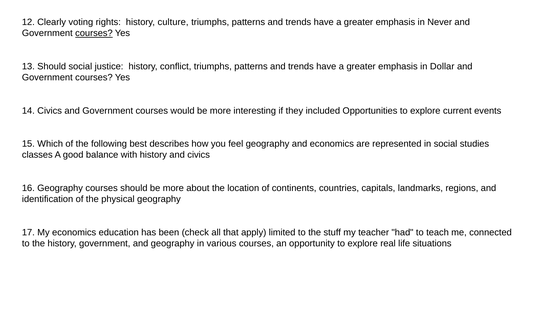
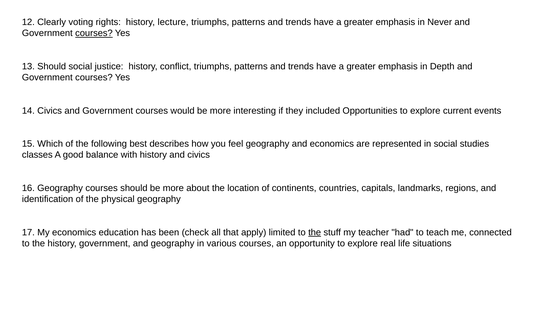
culture: culture -> lecture
Dollar: Dollar -> Depth
the at (315, 233) underline: none -> present
